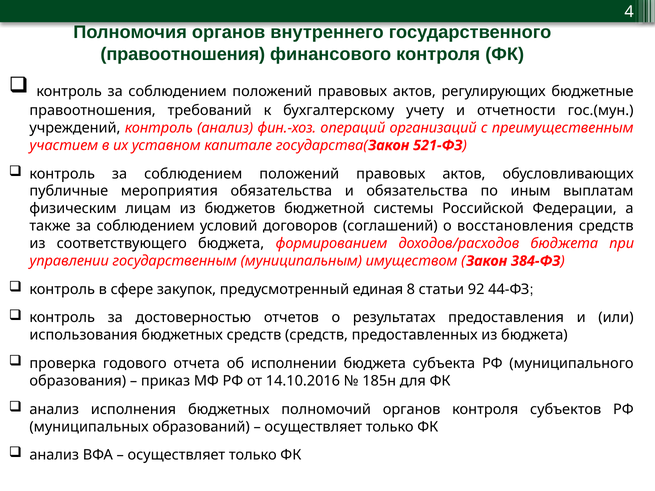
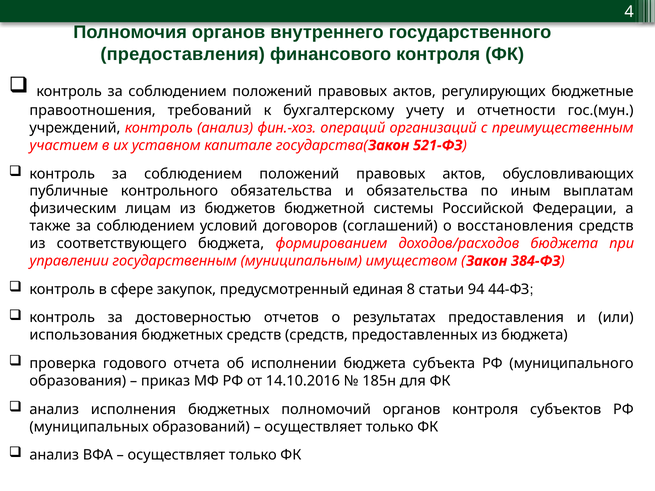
правоотношения at (183, 54): правоотношения -> предоставления
мероприятия: мероприятия -> контрольного
92: 92 -> 94
